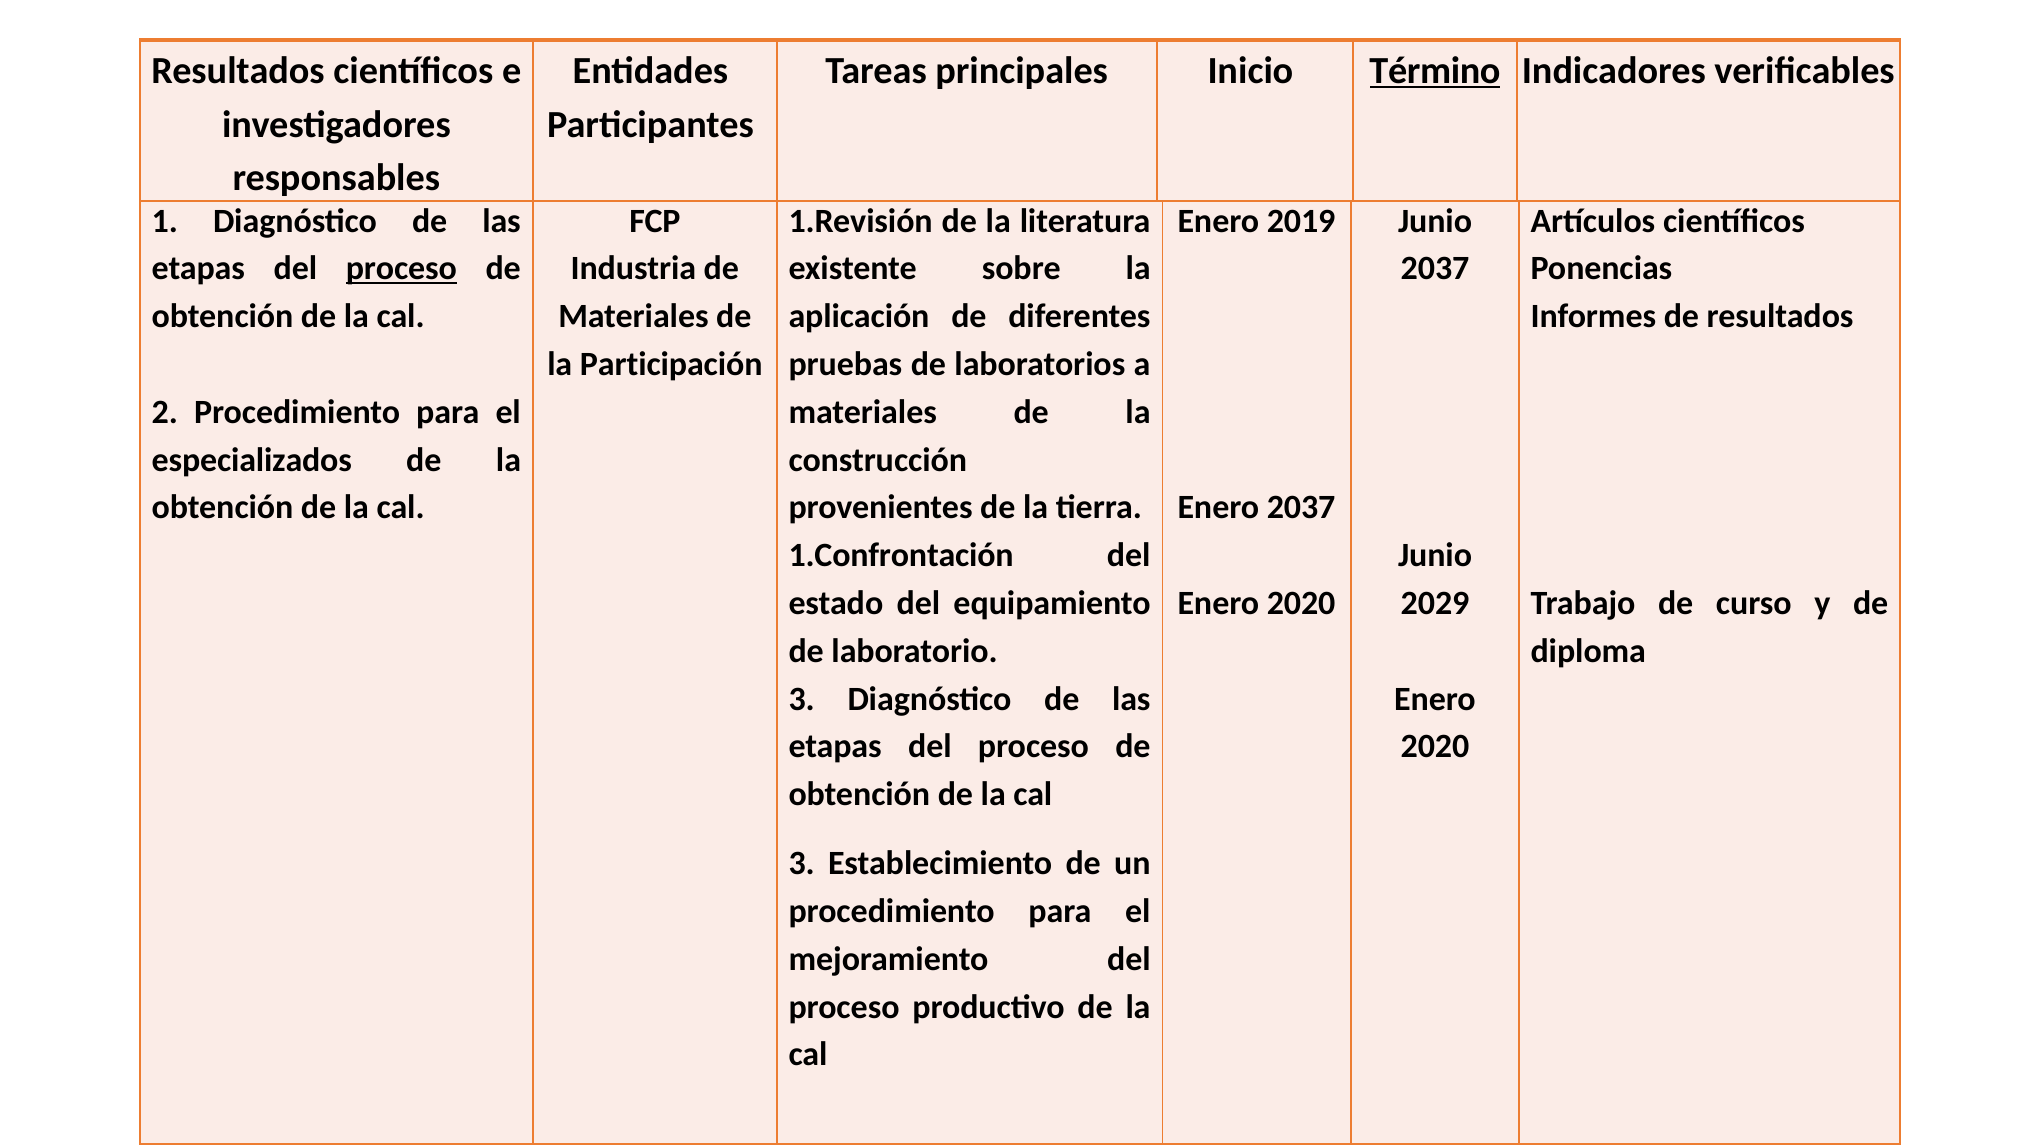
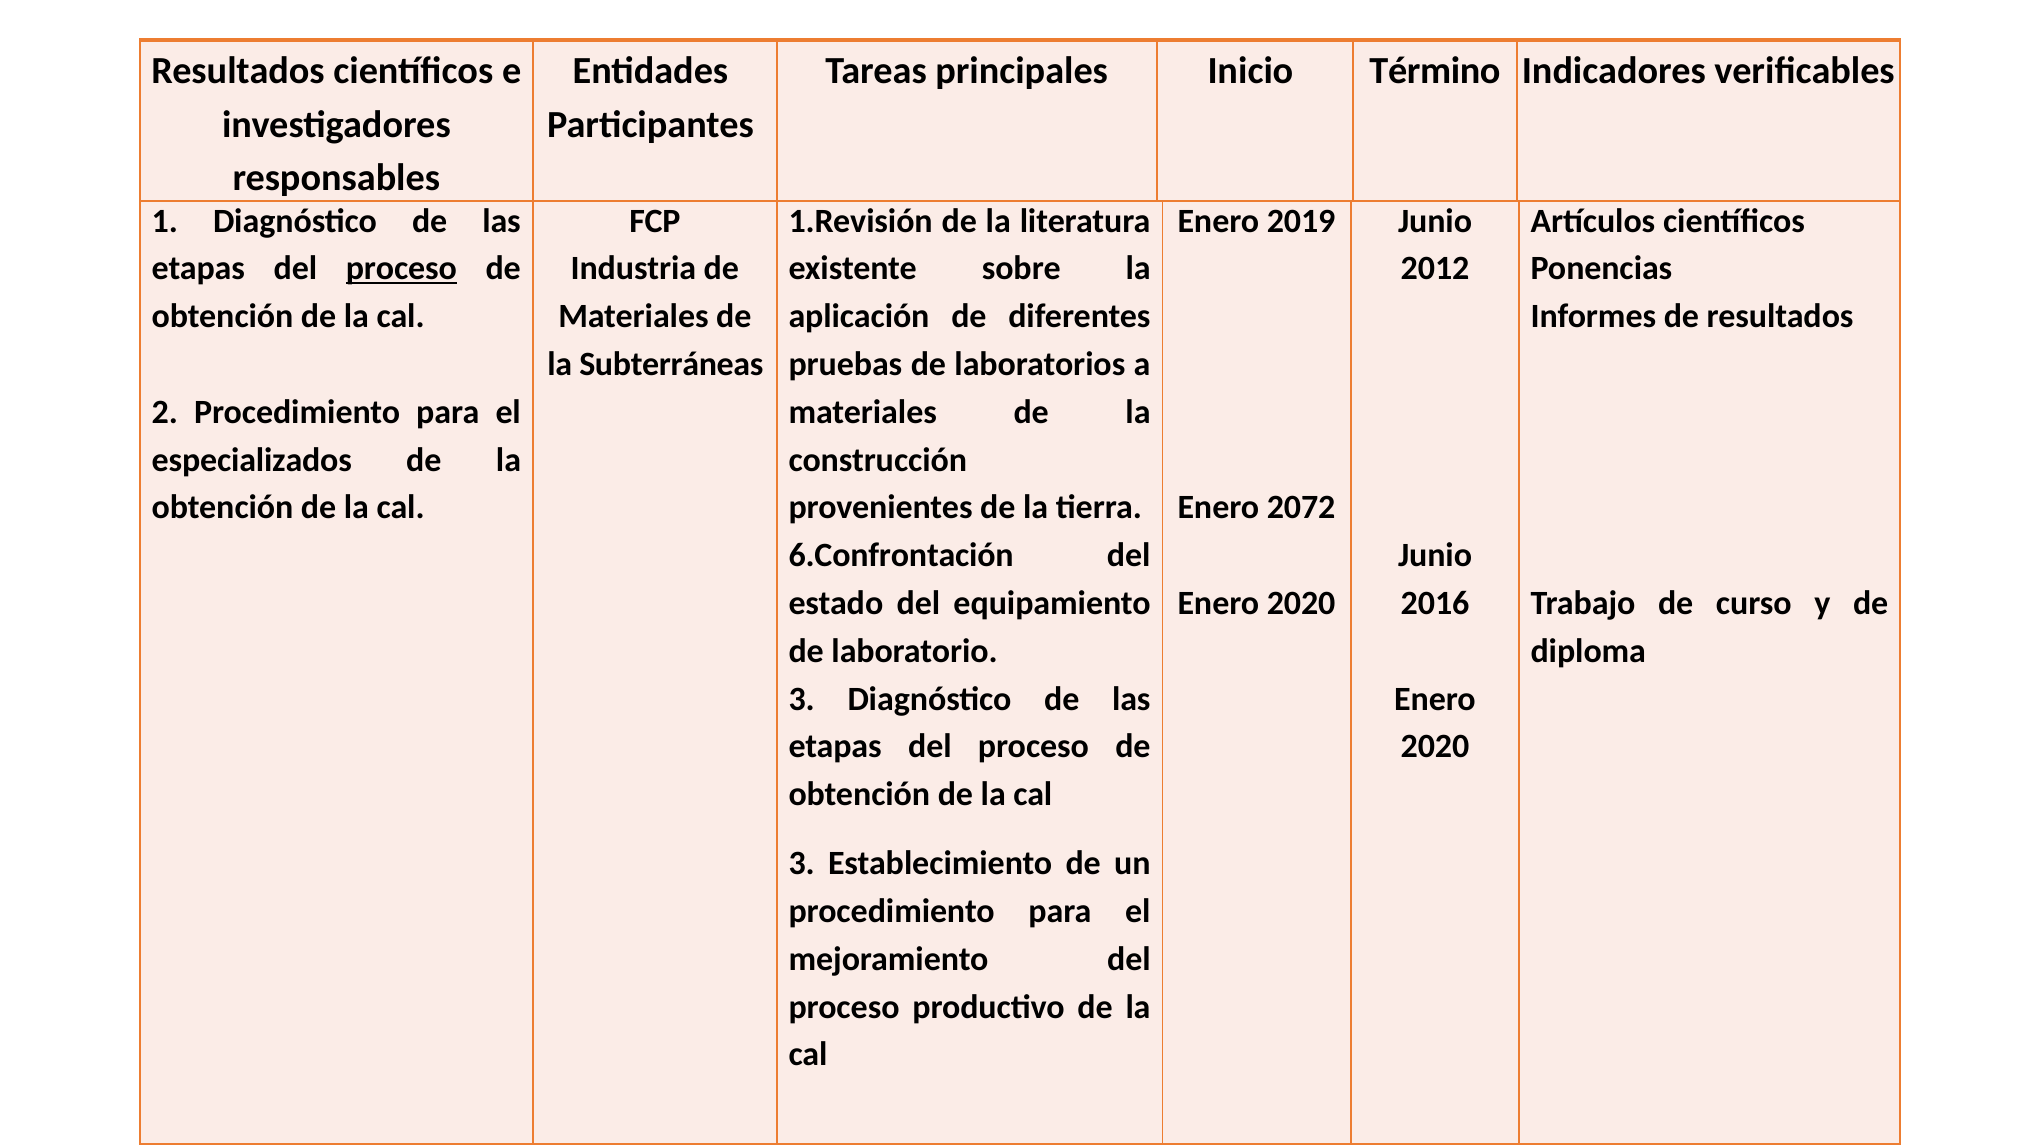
Término underline: present -> none
2037 at (1435, 269): 2037 -> 2012
Participación: Participación -> Subterráneas
Enero 2037: 2037 -> 2072
1.Confrontación: 1.Confrontación -> 6.Confrontación
2029: 2029 -> 2016
